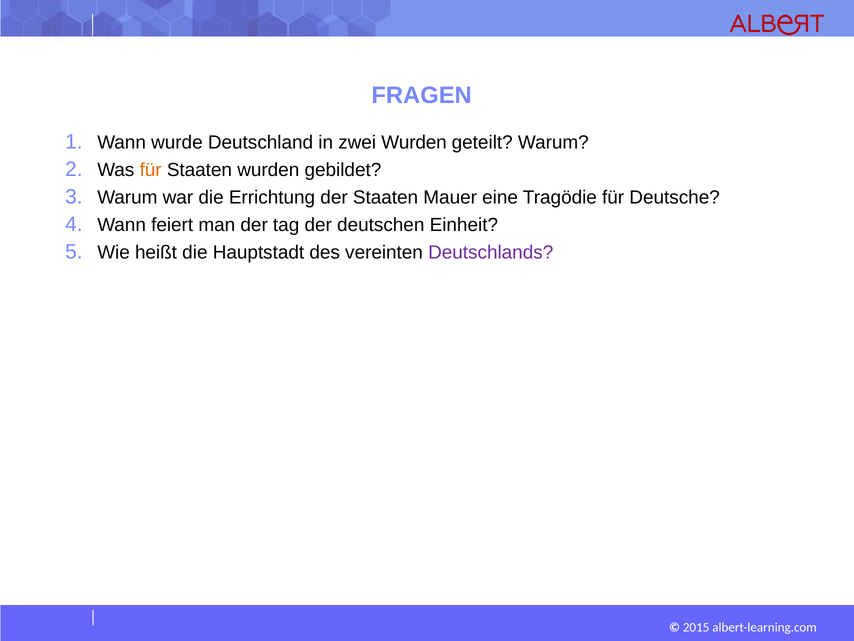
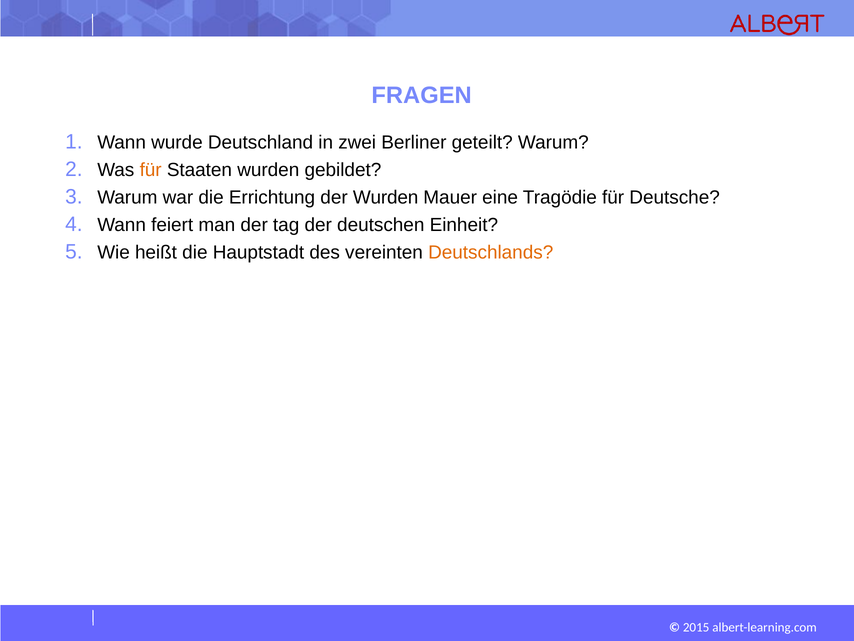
zwei Wurden: Wurden -> Berliner
der Staaten: Staaten -> Wurden
Deutschlands colour: purple -> orange
